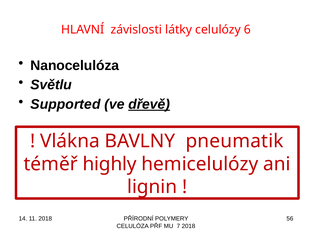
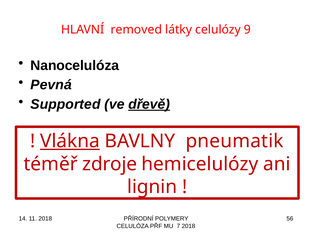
závislosti: závislosti -> removed
6: 6 -> 9
Světlu: Světlu -> Pevná
Vlákna underline: none -> present
highly: highly -> zdroje
